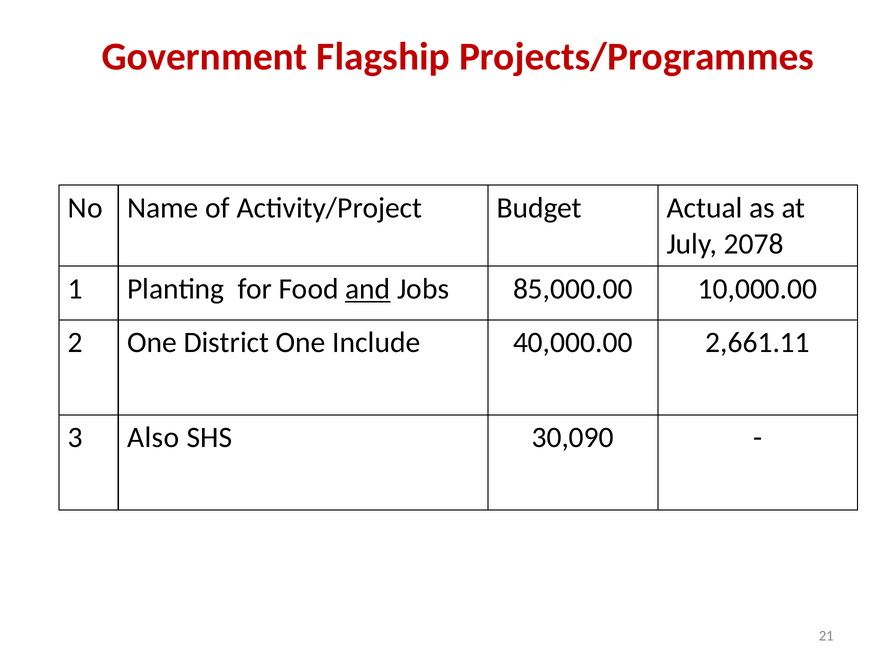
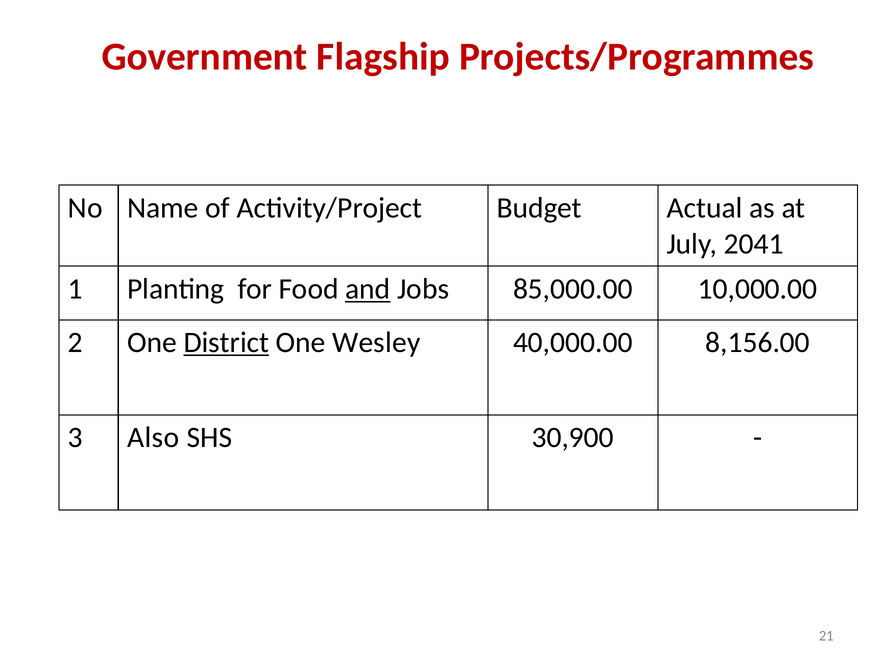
2078: 2078 -> 2041
District underline: none -> present
Include: Include -> Wesley
2,661.11: 2,661.11 -> 8,156.00
30,090: 30,090 -> 30,900
